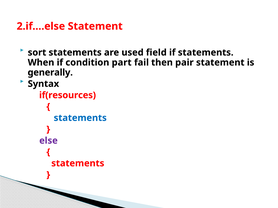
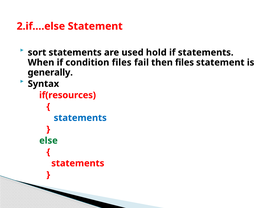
field: field -> hold
condition part: part -> files
then pair: pair -> files
else colour: purple -> green
